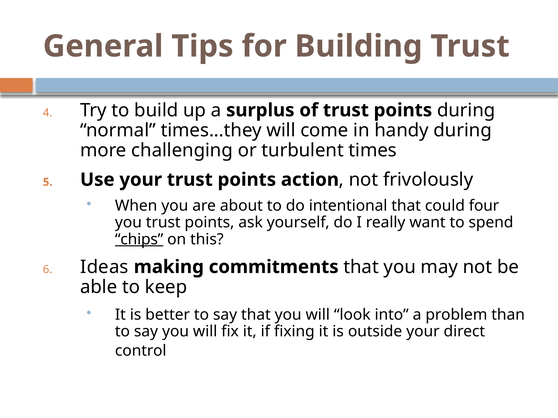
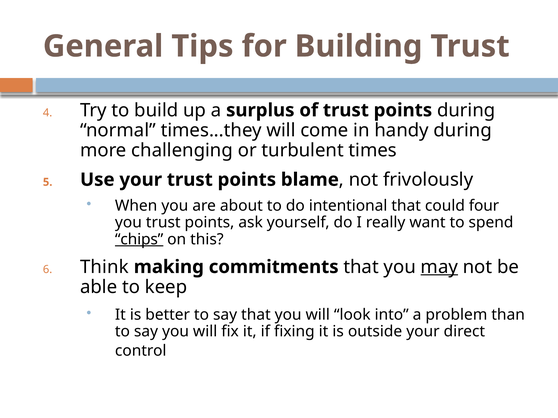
action: action -> blame
Ideas: Ideas -> Think
may underline: none -> present
